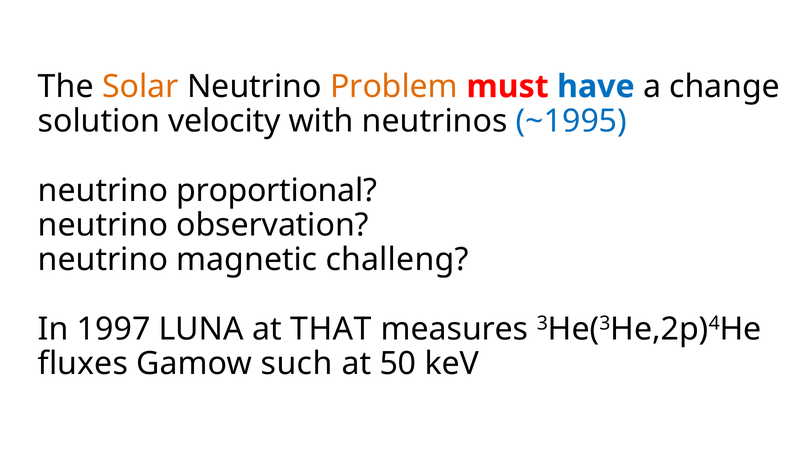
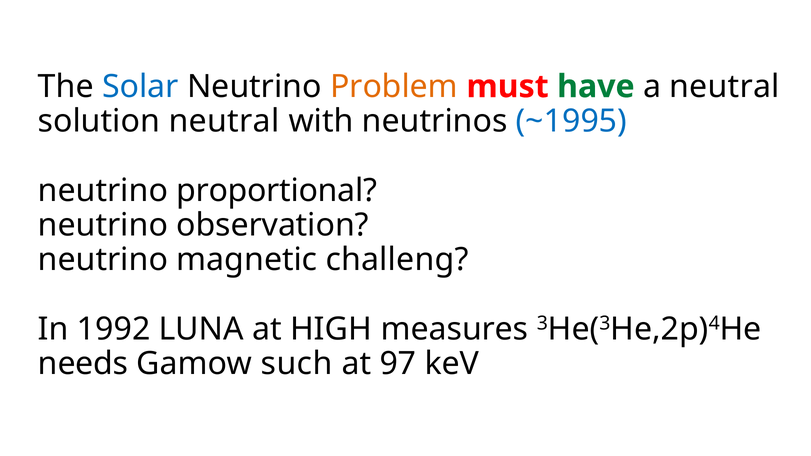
Solar colour: orange -> blue
have colour: blue -> green
a change: change -> neutral
solution velocity: velocity -> neutral
1997: 1997 -> 1992
THAT: THAT -> HIGH
fluxes: fluxes -> needs
50: 50 -> 97
